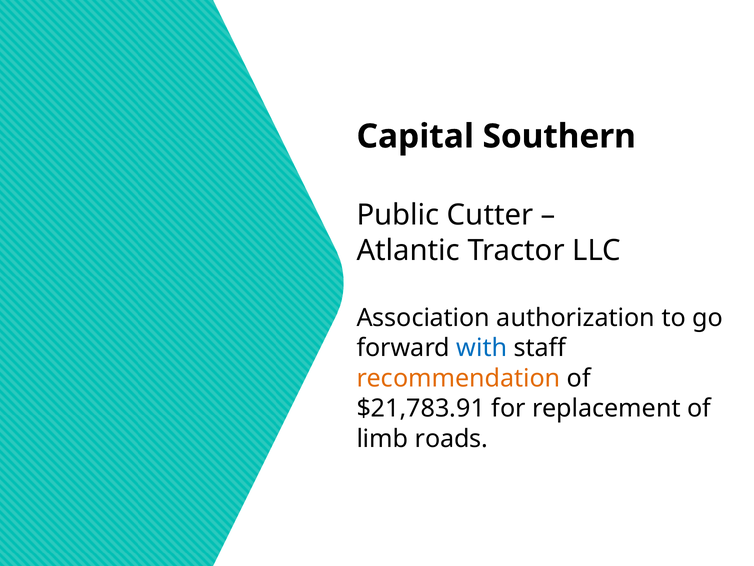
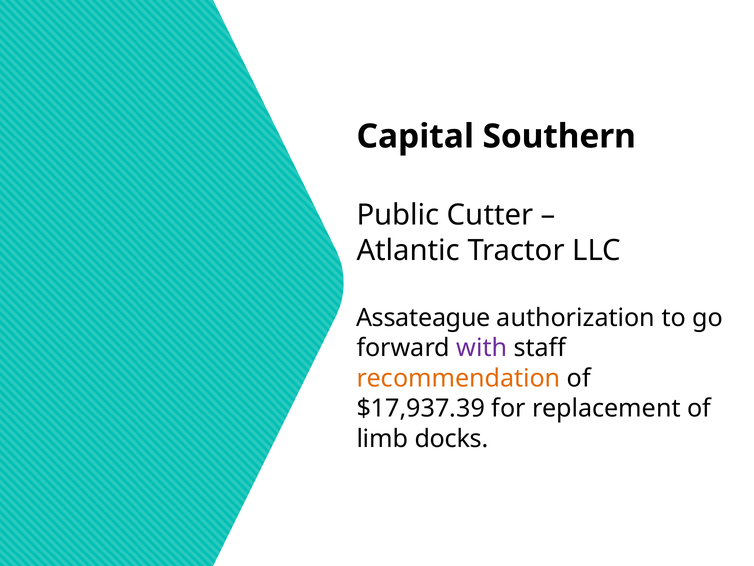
Association: Association -> Assateague
with colour: blue -> purple
$21,783.91: $21,783.91 -> $17,937.39
roads: roads -> docks
